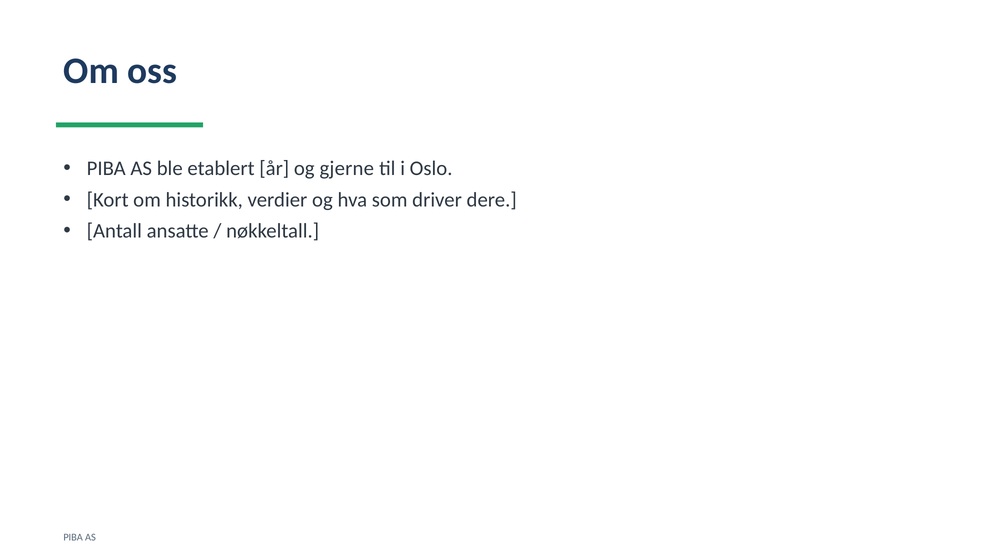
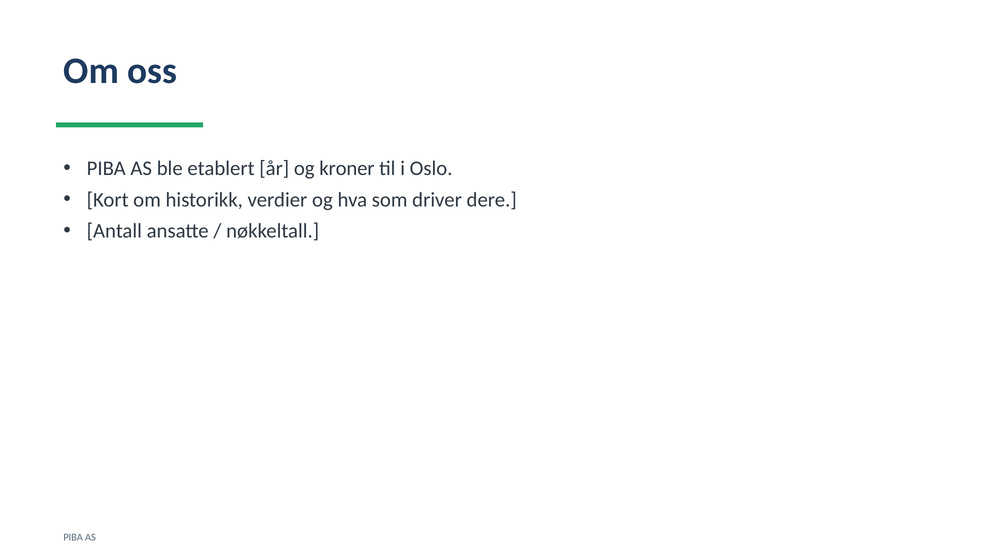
gjerne: gjerne -> kroner
